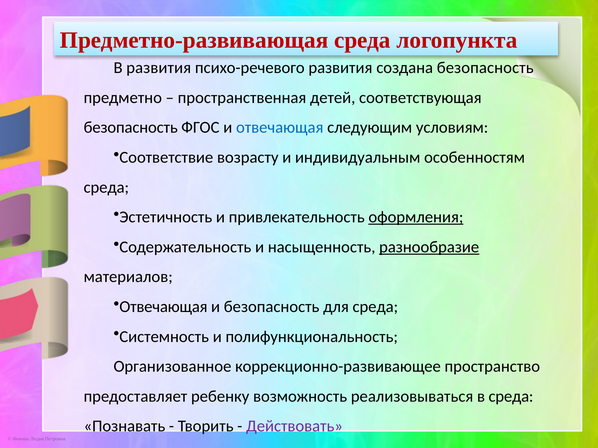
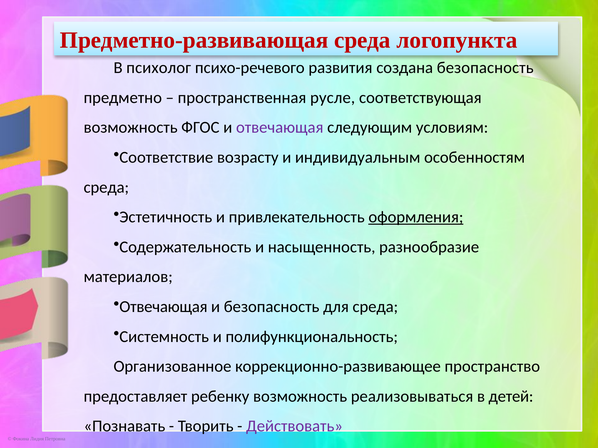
В развития: развития -> психолог
детей: детей -> русле
безопасность at (131, 128): безопасность -> возможность
отвечающая at (280, 128) colour: blue -> purple
разнообразие underline: present -> none
в среда: среда -> детей
